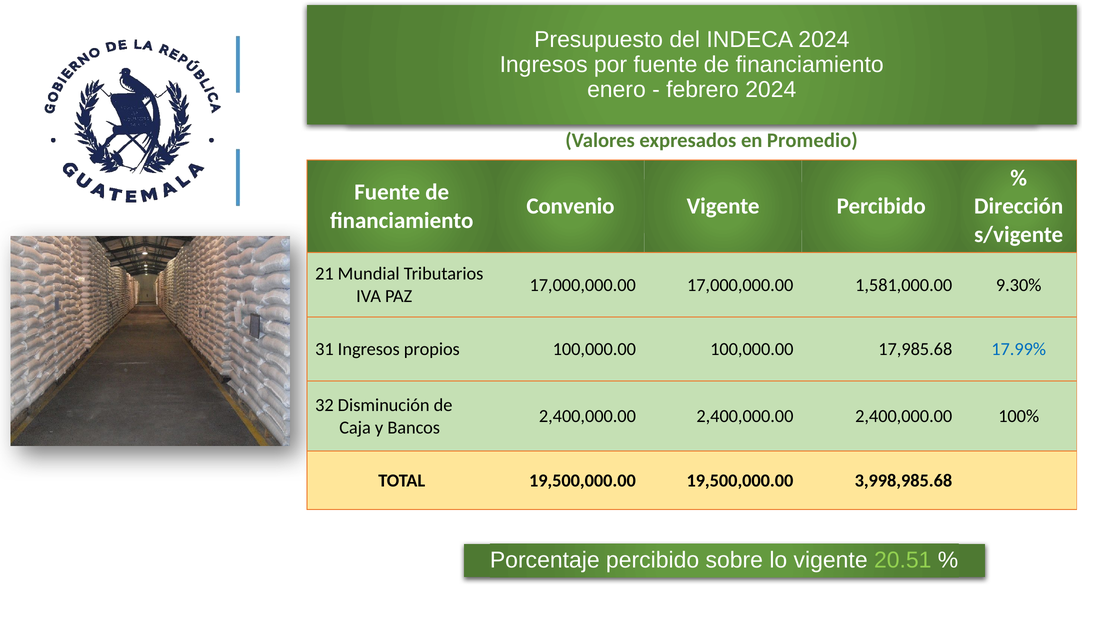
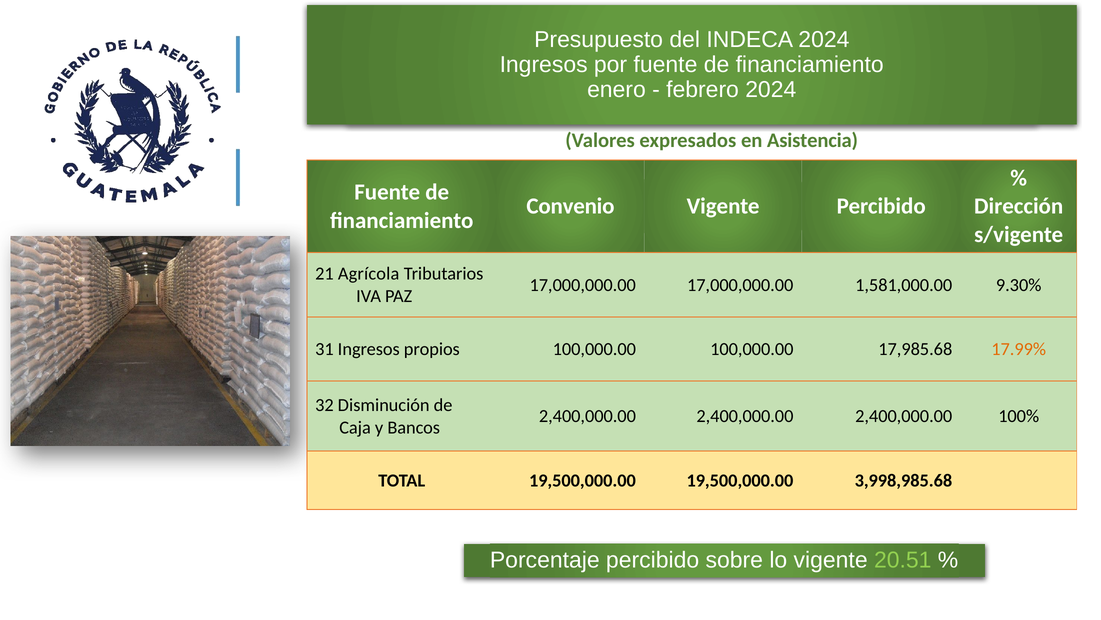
Promedio: Promedio -> Asistencia
Mundial: Mundial -> Agrícola
17.99% colour: blue -> orange
